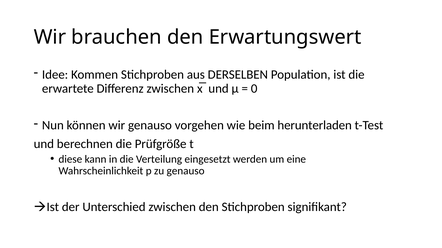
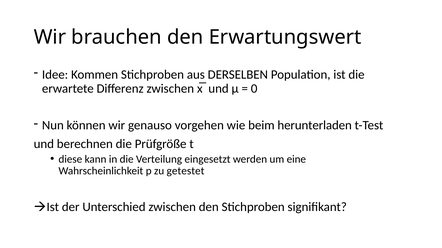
zu genauso: genauso -> getestet
